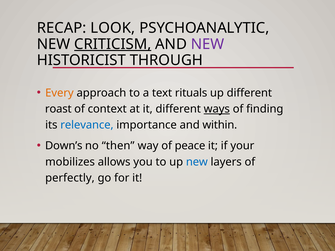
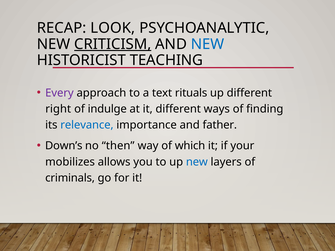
NEW at (208, 44) colour: purple -> blue
THROUGH: THROUGH -> TEACHING
Every colour: orange -> purple
roast: roast -> right
context: context -> indulge
ways underline: present -> none
within: within -> father
peace: peace -> which
perfectly: perfectly -> criminals
